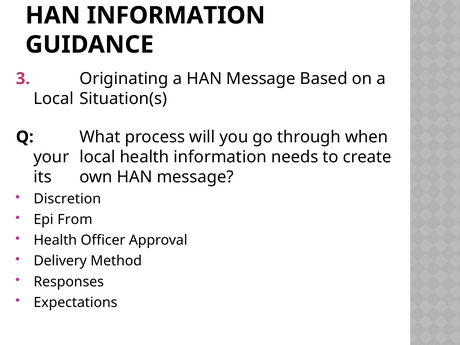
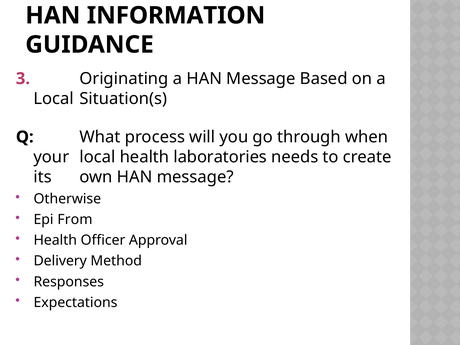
health information: information -> laboratories
Discretion: Discretion -> Otherwise
